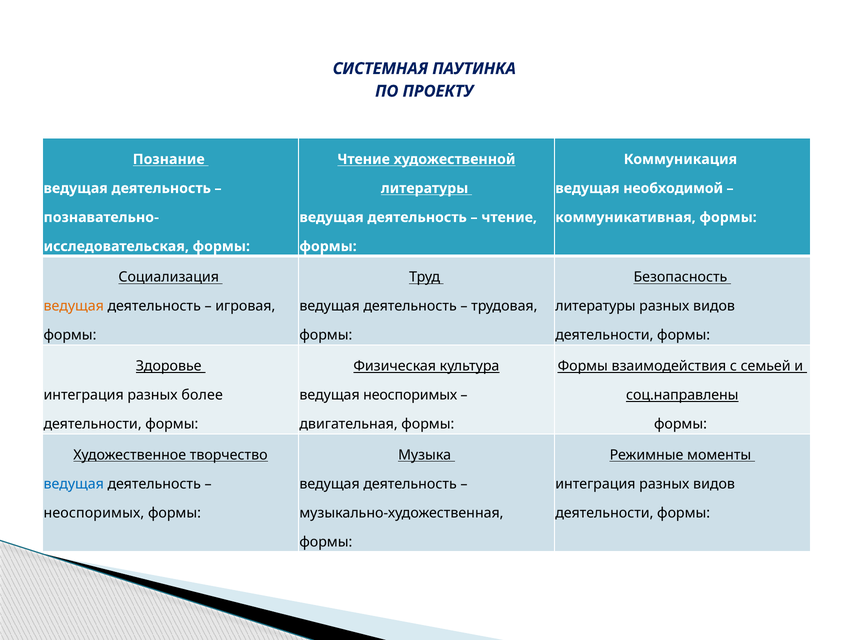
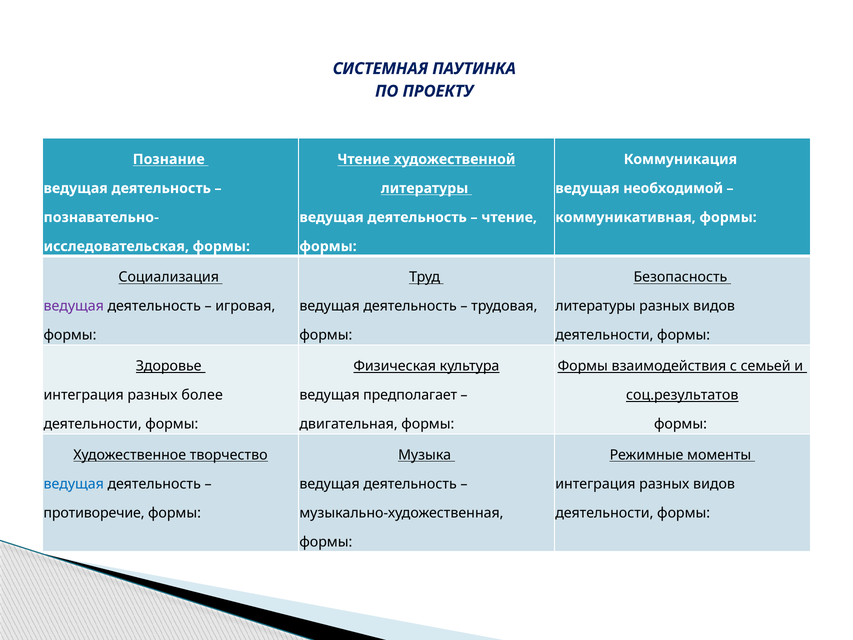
ведущая at (74, 306) colour: orange -> purple
ведущая неоспоримых: неоспоримых -> предполагает
соц.направлены: соц.направлены -> соц.результатов
неоспоримых at (94, 513): неоспоримых -> противоречие
